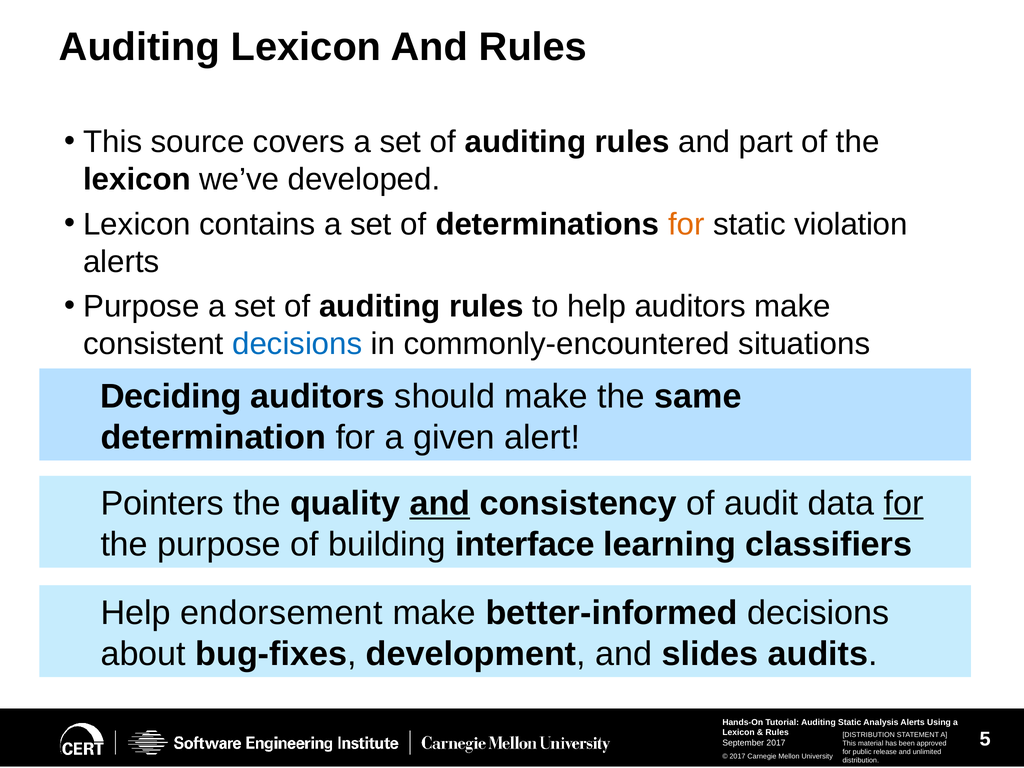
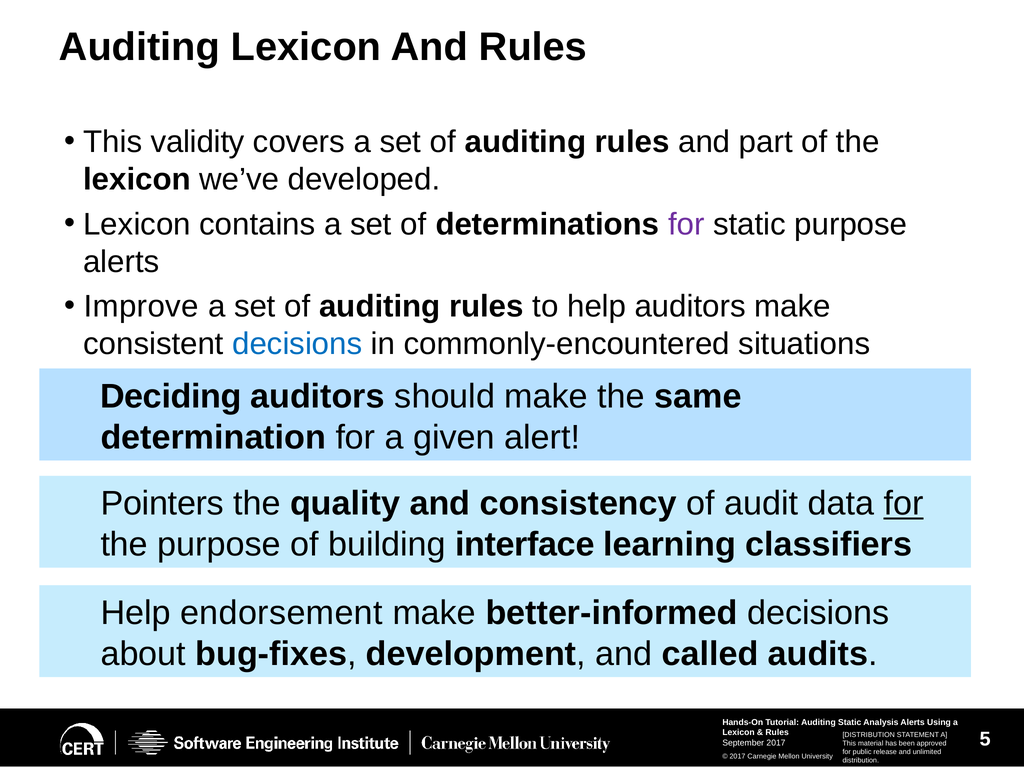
source: source -> validity
for at (686, 224) colour: orange -> purple
static violation: violation -> purpose
Purpose at (141, 306): Purpose -> Improve
and at (440, 504) underline: present -> none
slides: slides -> called
